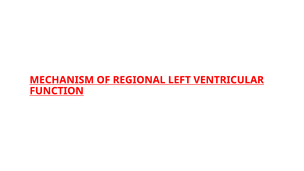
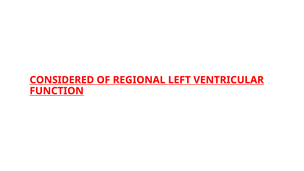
MECHANISM: MECHANISM -> CONSIDERED
